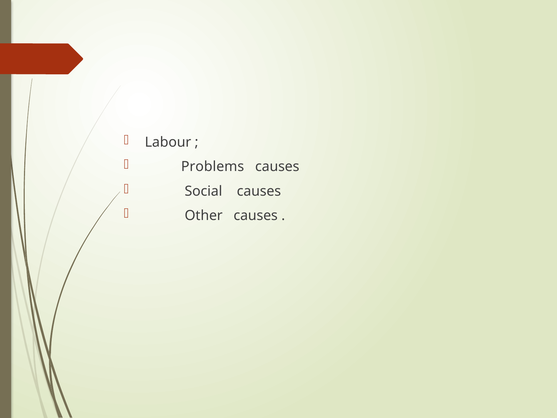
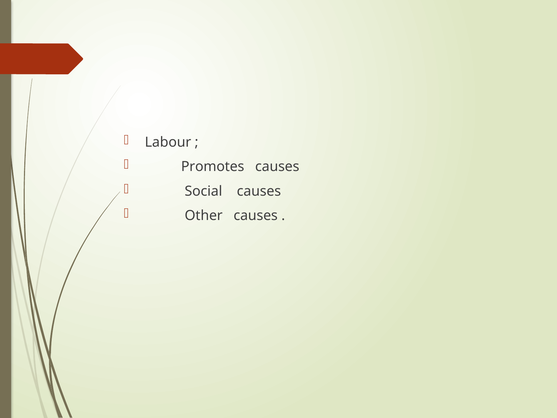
Problems: Problems -> Promotes
